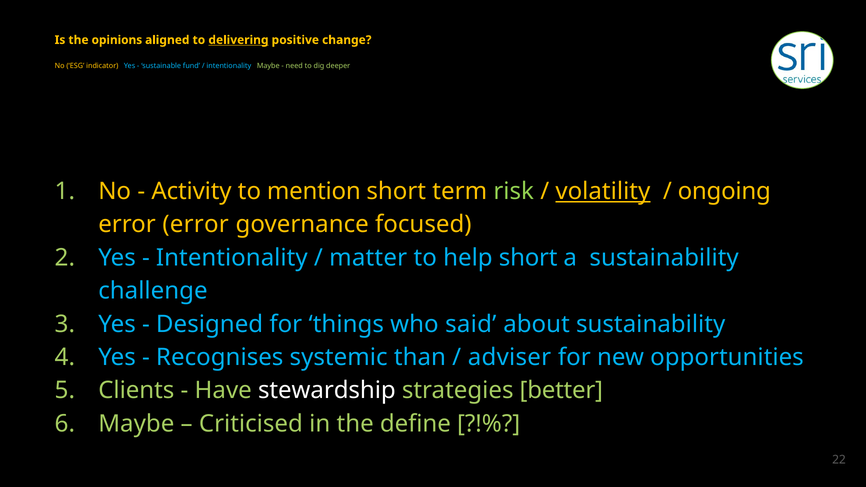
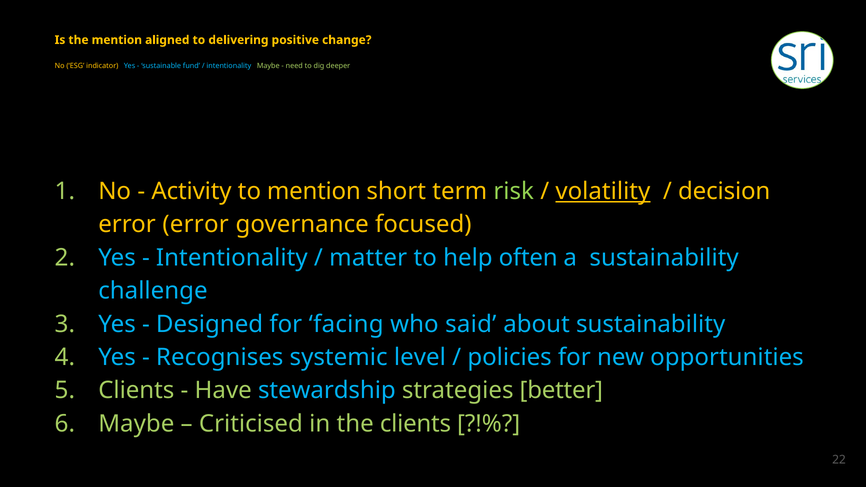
the opinions: opinions -> mention
delivering underline: present -> none
ongoing: ongoing -> decision
help short: short -> often
things: things -> facing
than: than -> level
adviser: adviser -> policies
stewardship colour: white -> light blue
the define: define -> clients
